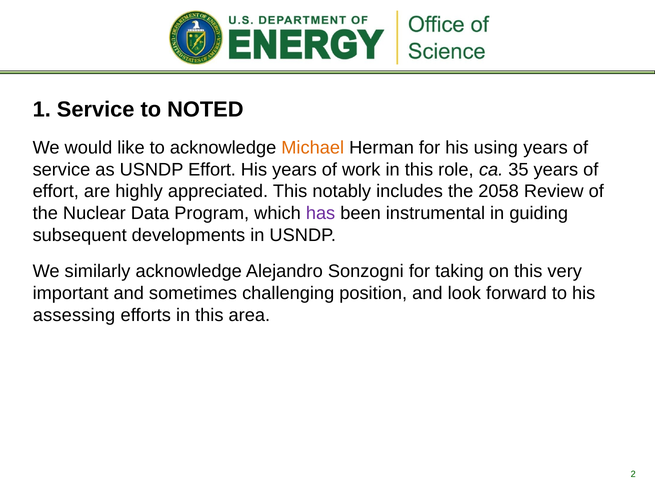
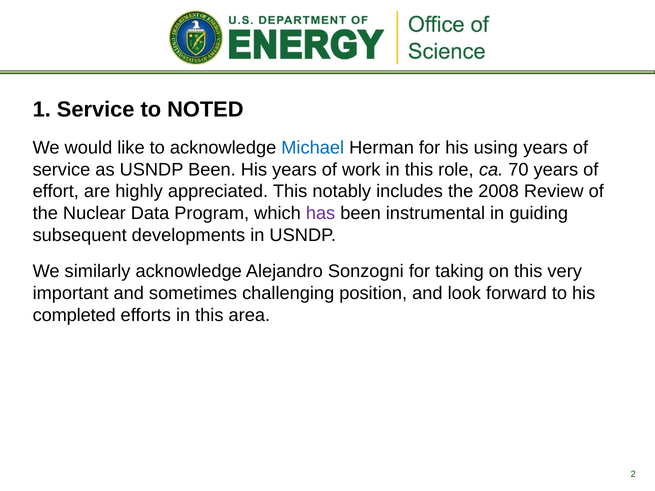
Michael colour: orange -> blue
USNDP Effort: Effort -> Been
35: 35 -> 70
2058: 2058 -> 2008
assessing: assessing -> completed
